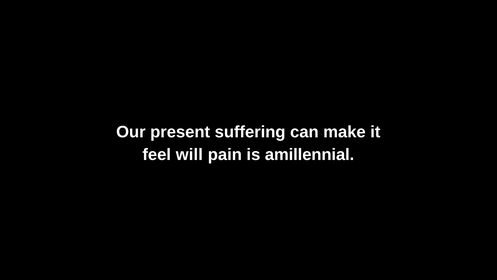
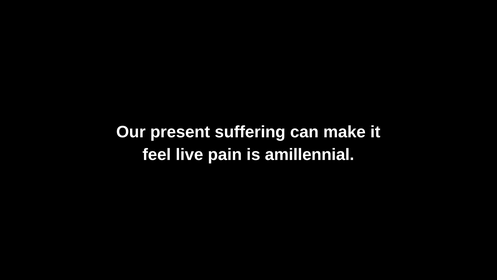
will: will -> live
